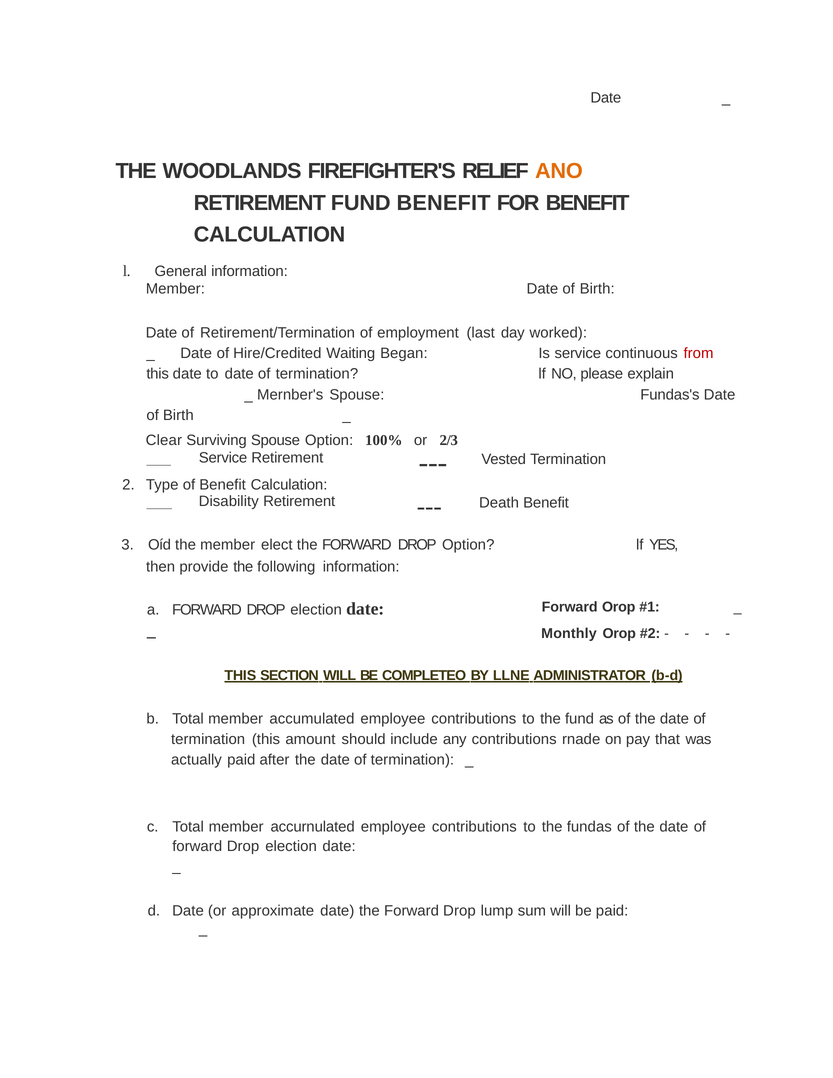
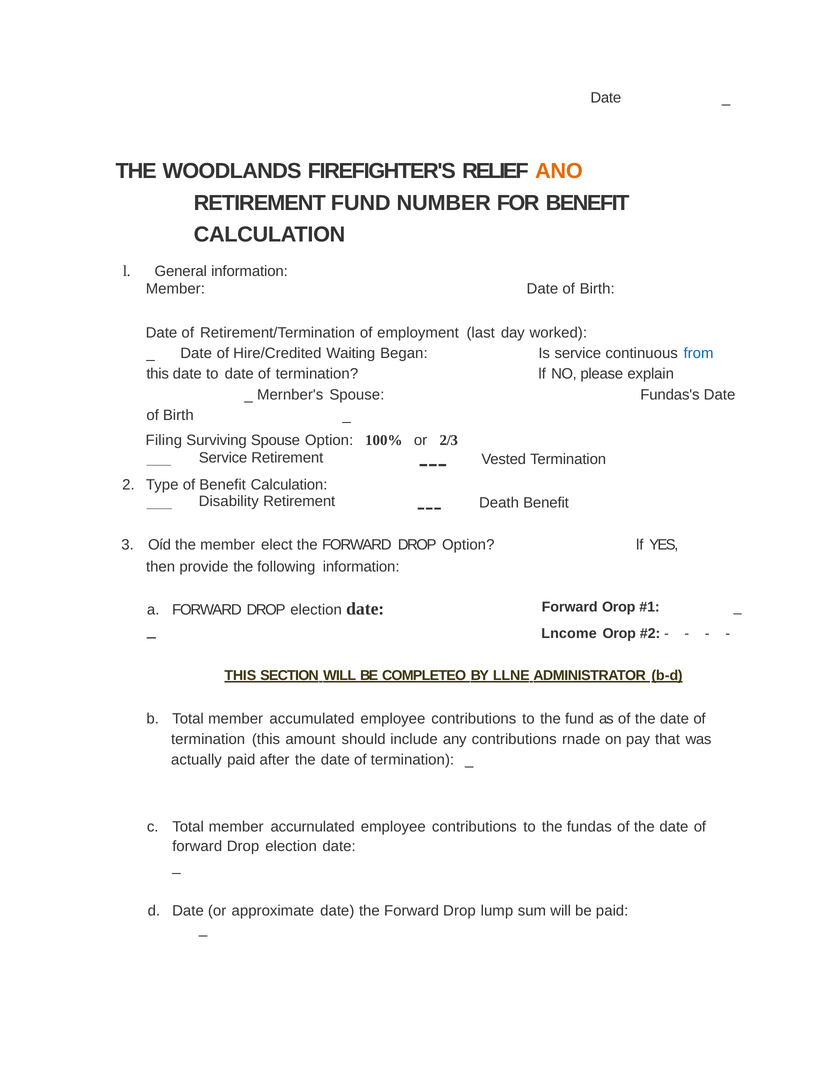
FUND BENEFIT: BENEFIT -> NUMBER
from colour: red -> blue
Clear: Clear -> Filing
Monthly: Monthly -> Lncome
